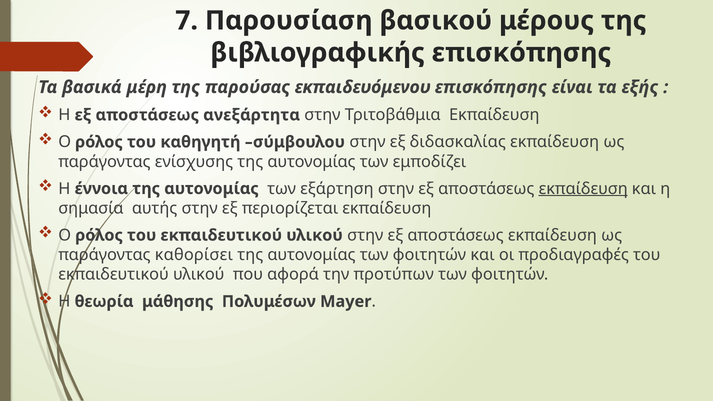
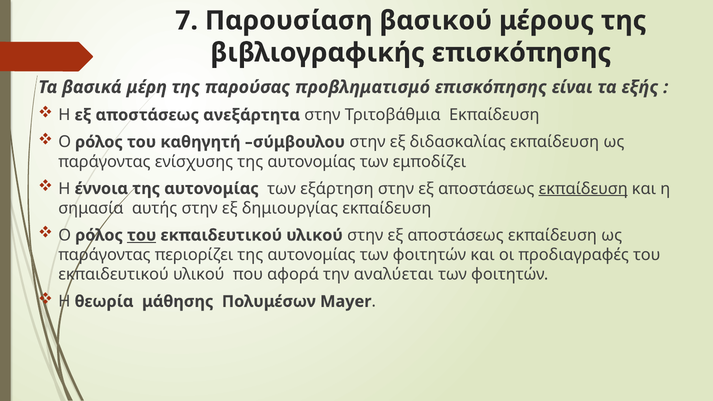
εκπαιδευόμενου: εκπαιδευόμενου -> προβληματισμό
περιορίζεται: περιορίζεται -> δημιουργίας
του at (142, 235) underline: none -> present
καθορίσει: καθορίσει -> περιορίζει
προτύπων: προτύπων -> αναλύεται
